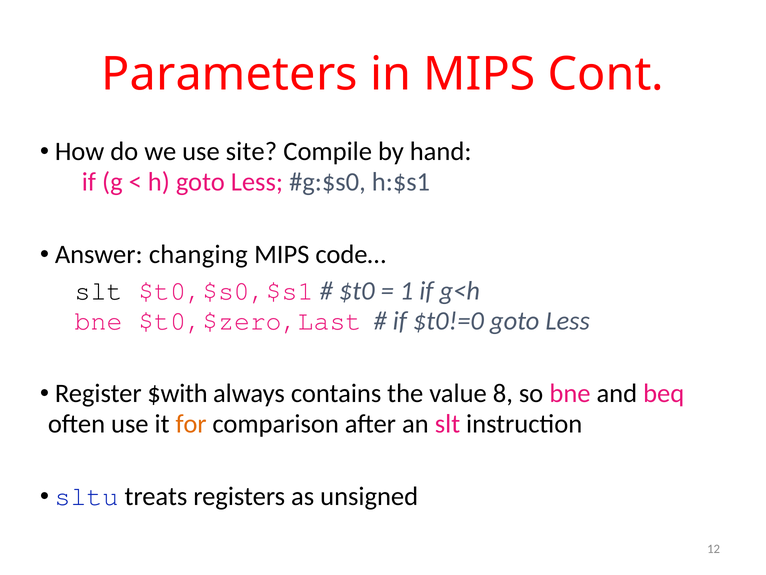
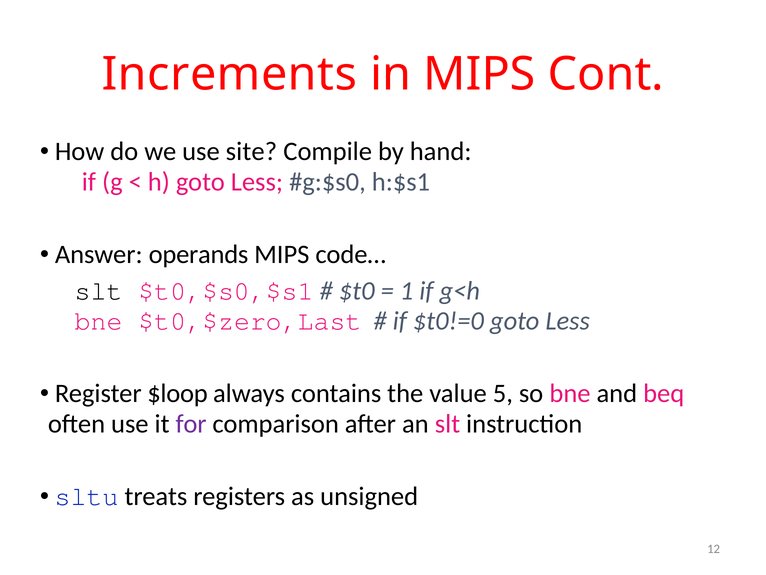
Parameters: Parameters -> Increments
changing: changing -> operands
$with: $with -> $loop
8: 8 -> 5
for colour: orange -> purple
